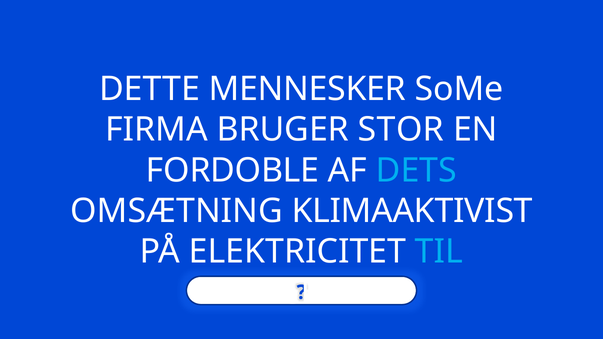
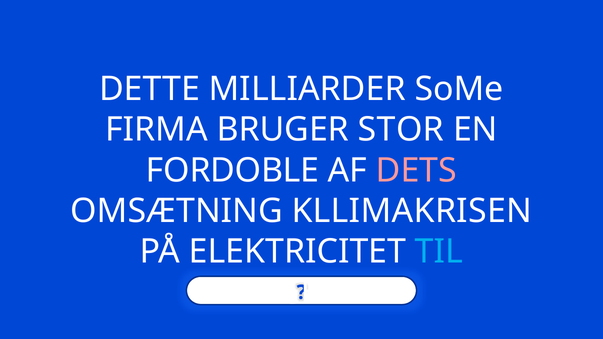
MENNESKER: MENNESKER -> MILLIARDER
DETS colour: light blue -> pink
KLIMAAKTIVIST: KLIMAAKTIVIST -> KLLIMAKRISEN
